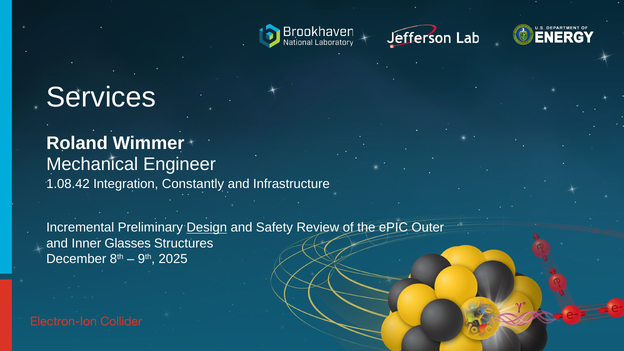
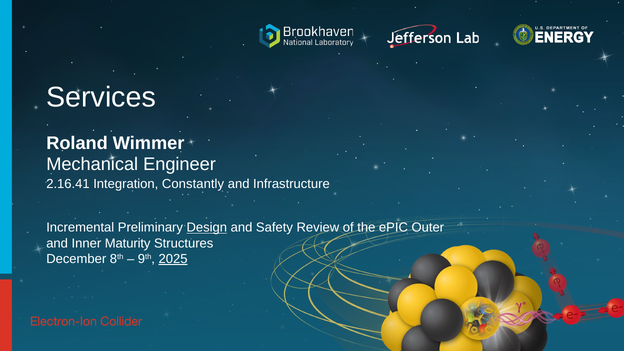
1.08.42: 1.08.42 -> 2.16.41
Glasses: Glasses -> Maturity
2025 underline: none -> present
